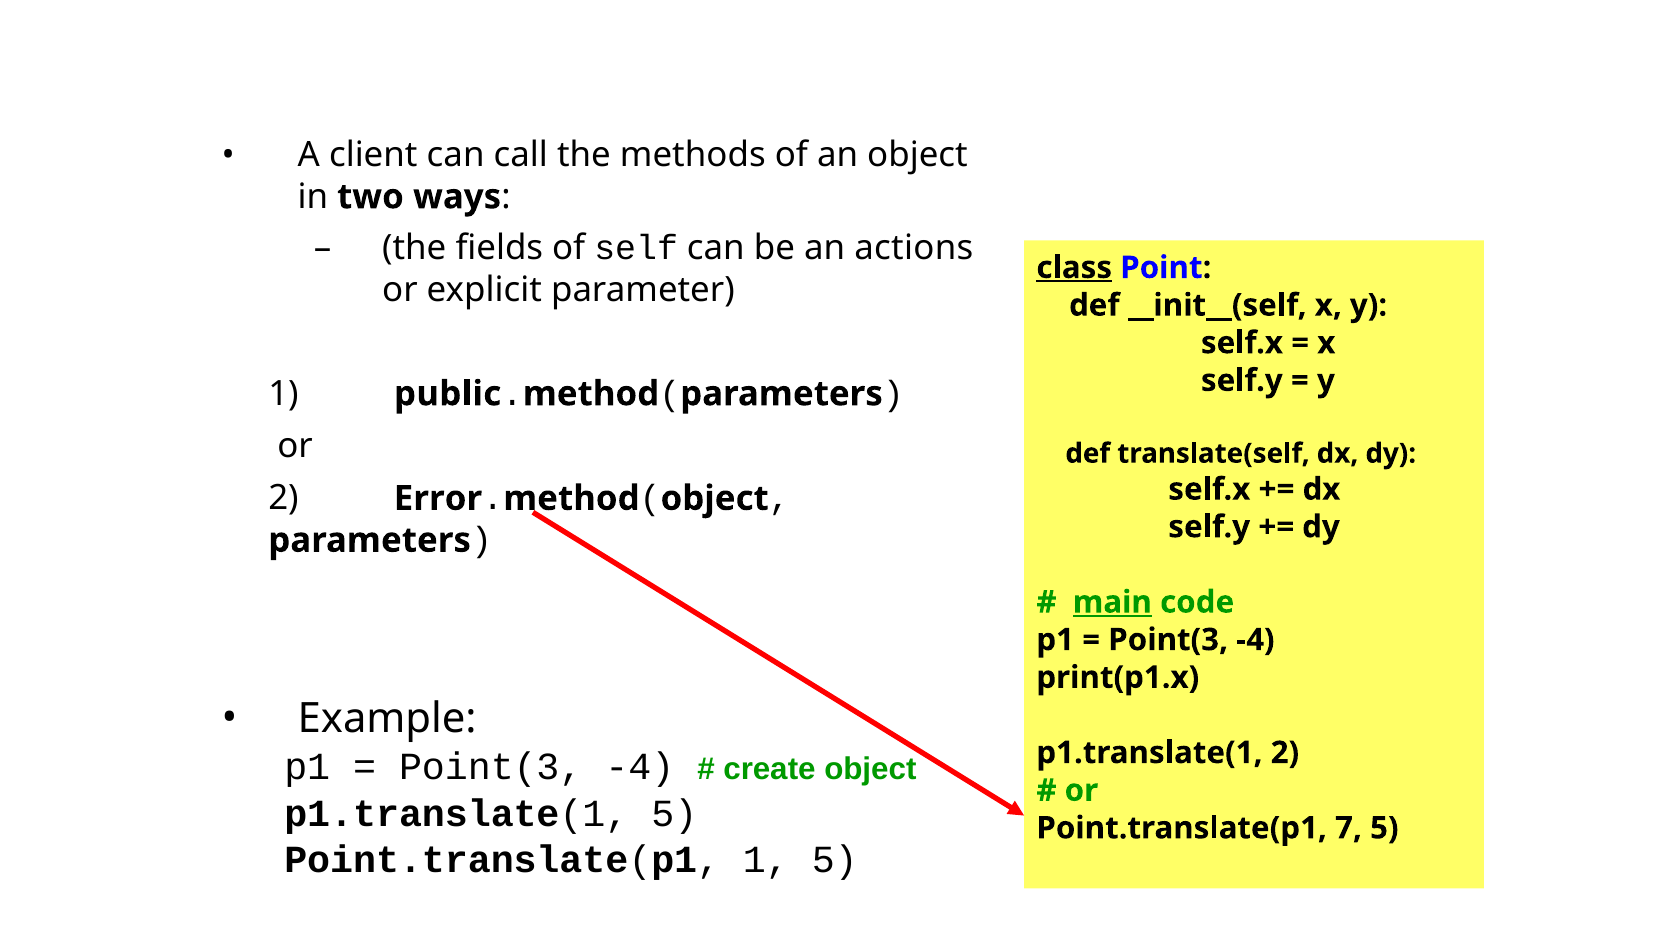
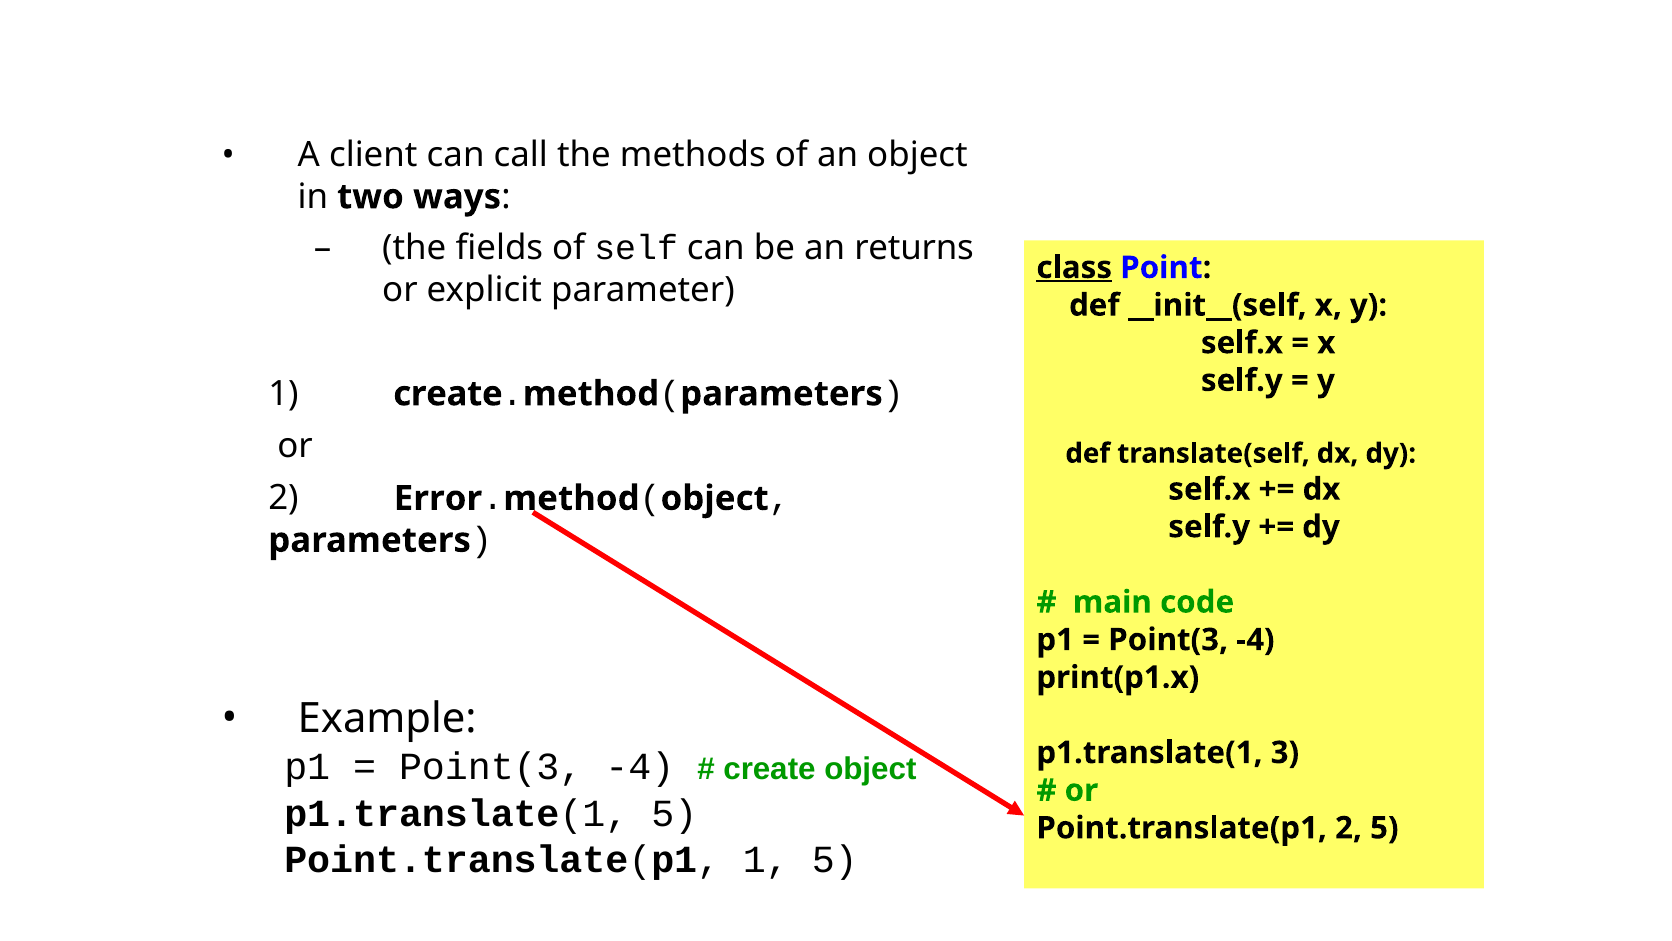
actions: actions -> returns
1 public: public -> create
main underline: present -> none
p1.translate(1 2: 2 -> 3
Point.translate(p1 7: 7 -> 2
